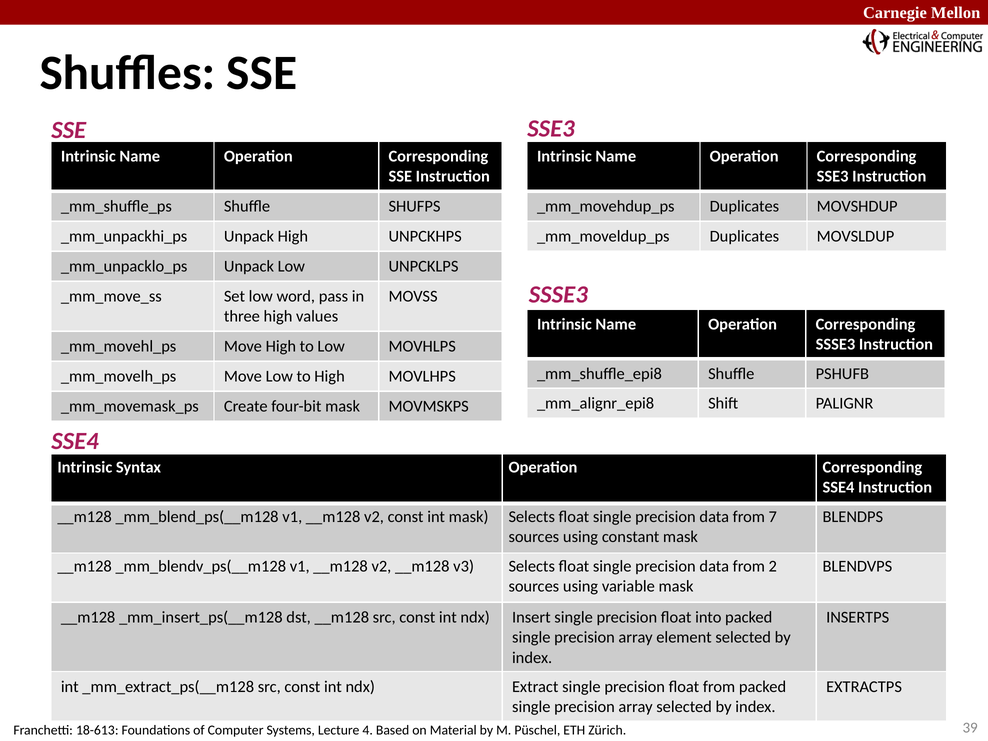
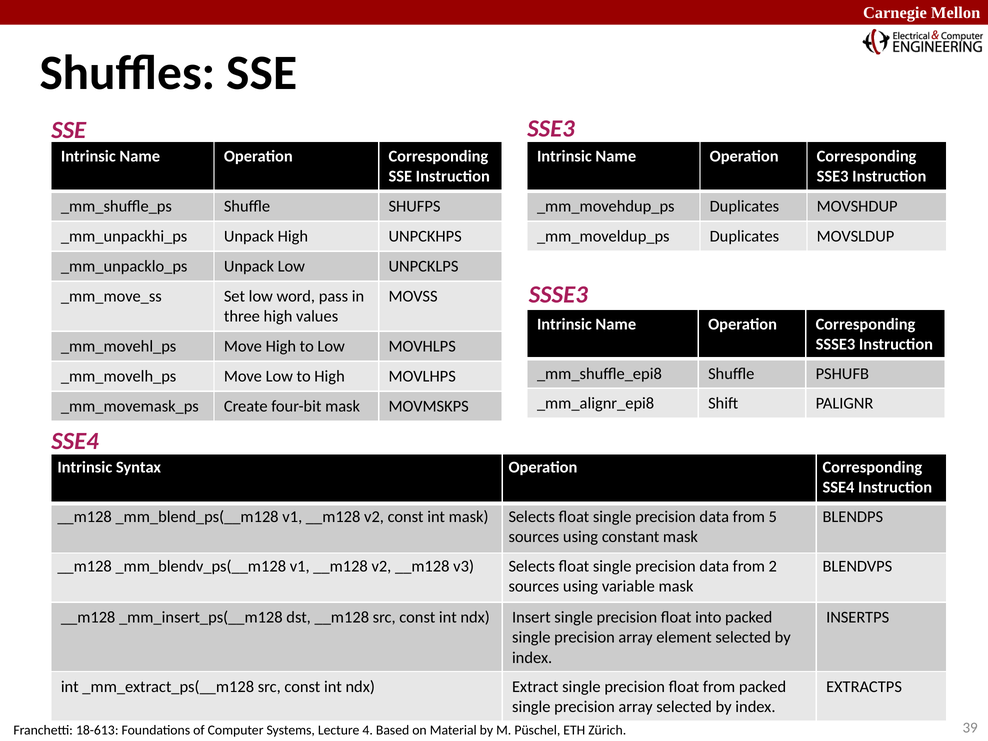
7: 7 -> 5
